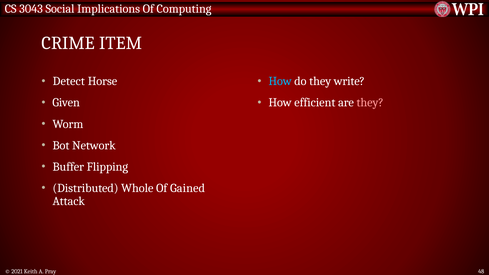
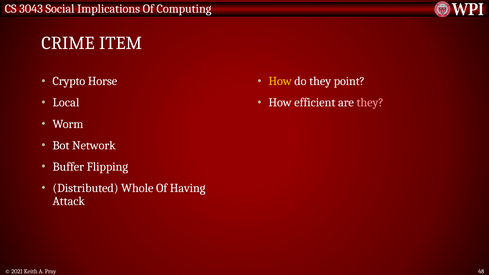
Detect: Detect -> Crypto
How at (280, 81) colour: light blue -> yellow
write: write -> point
Given: Given -> Local
Gained: Gained -> Having
